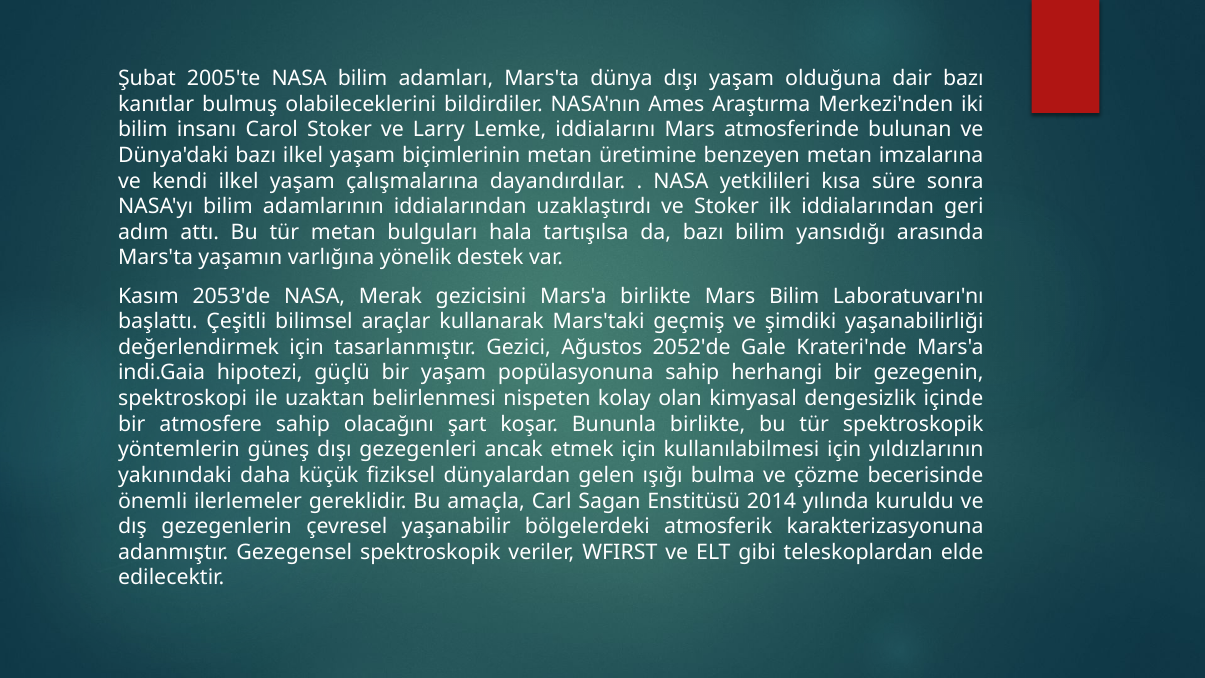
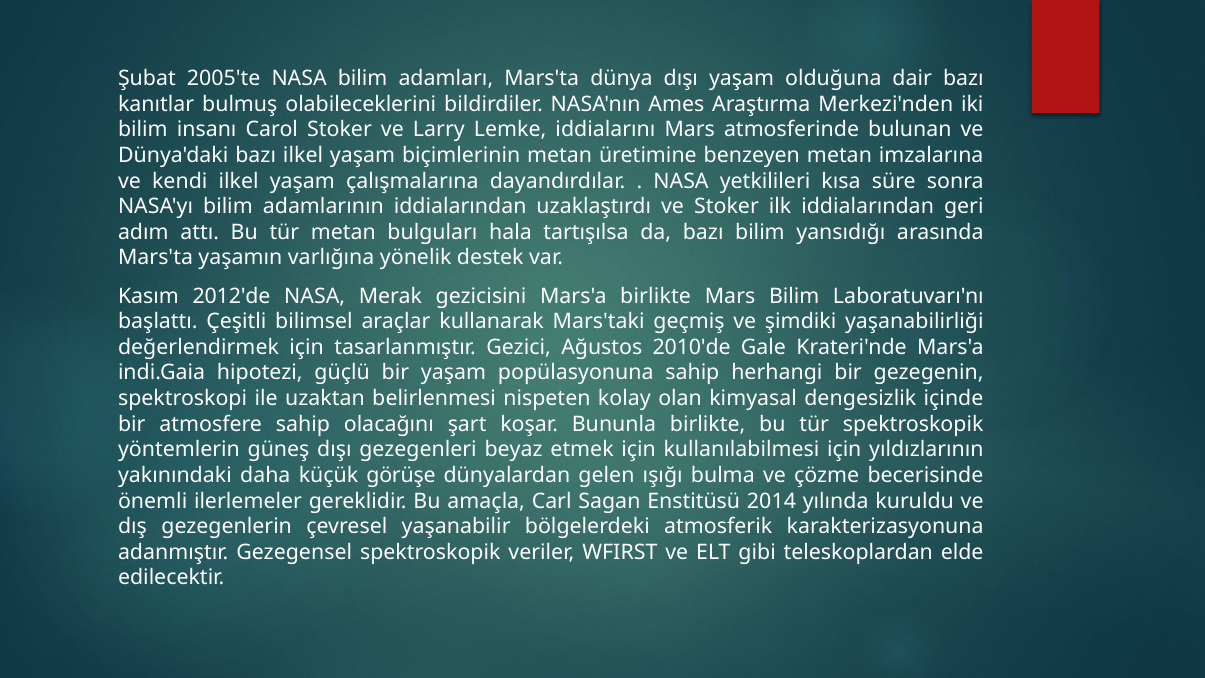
2053'de: 2053'de -> 2012'de
2052'de: 2052'de -> 2010'de
ancak: ancak -> beyaz
fiziksel: fiziksel -> görüşe
